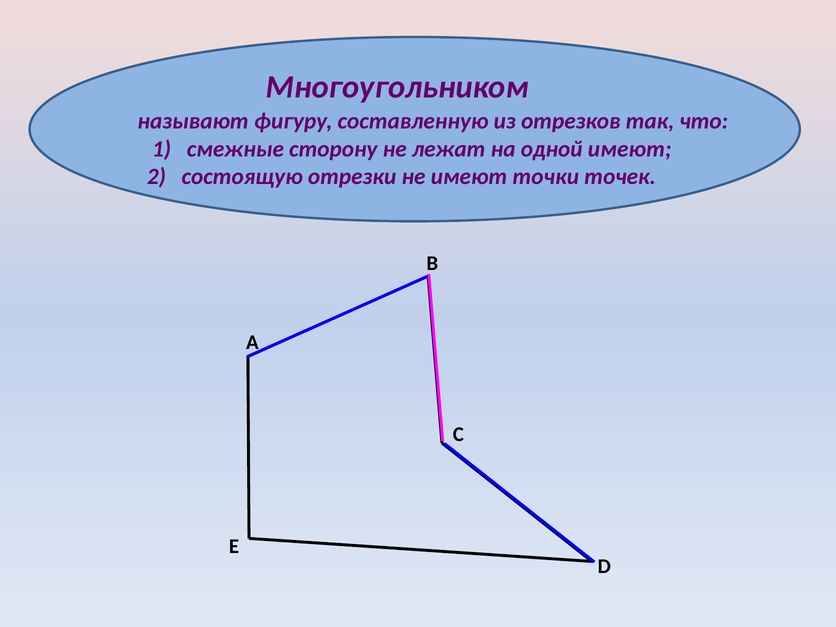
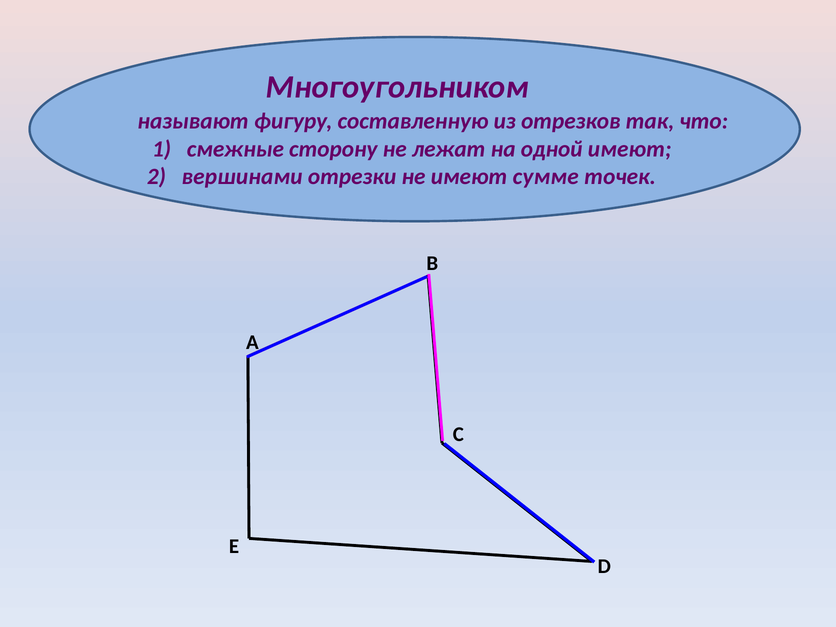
состоящую: состоящую -> вершинами
точки: точки -> сумме
